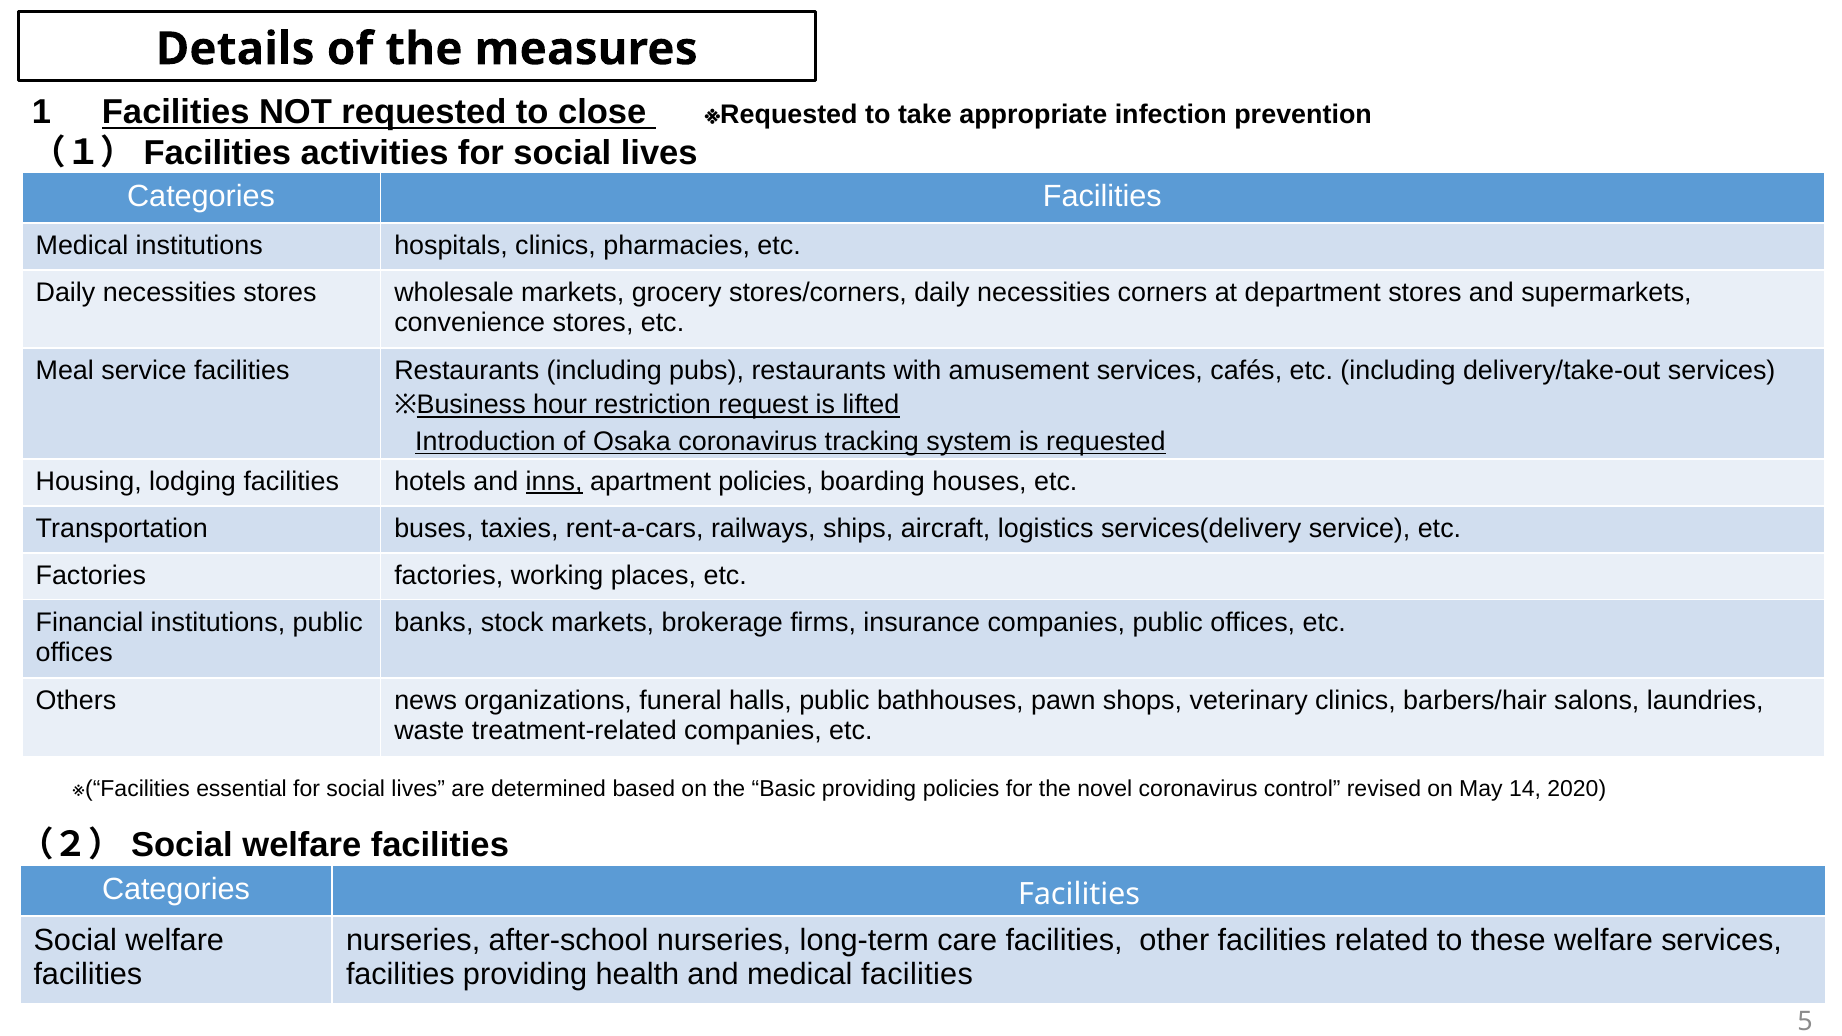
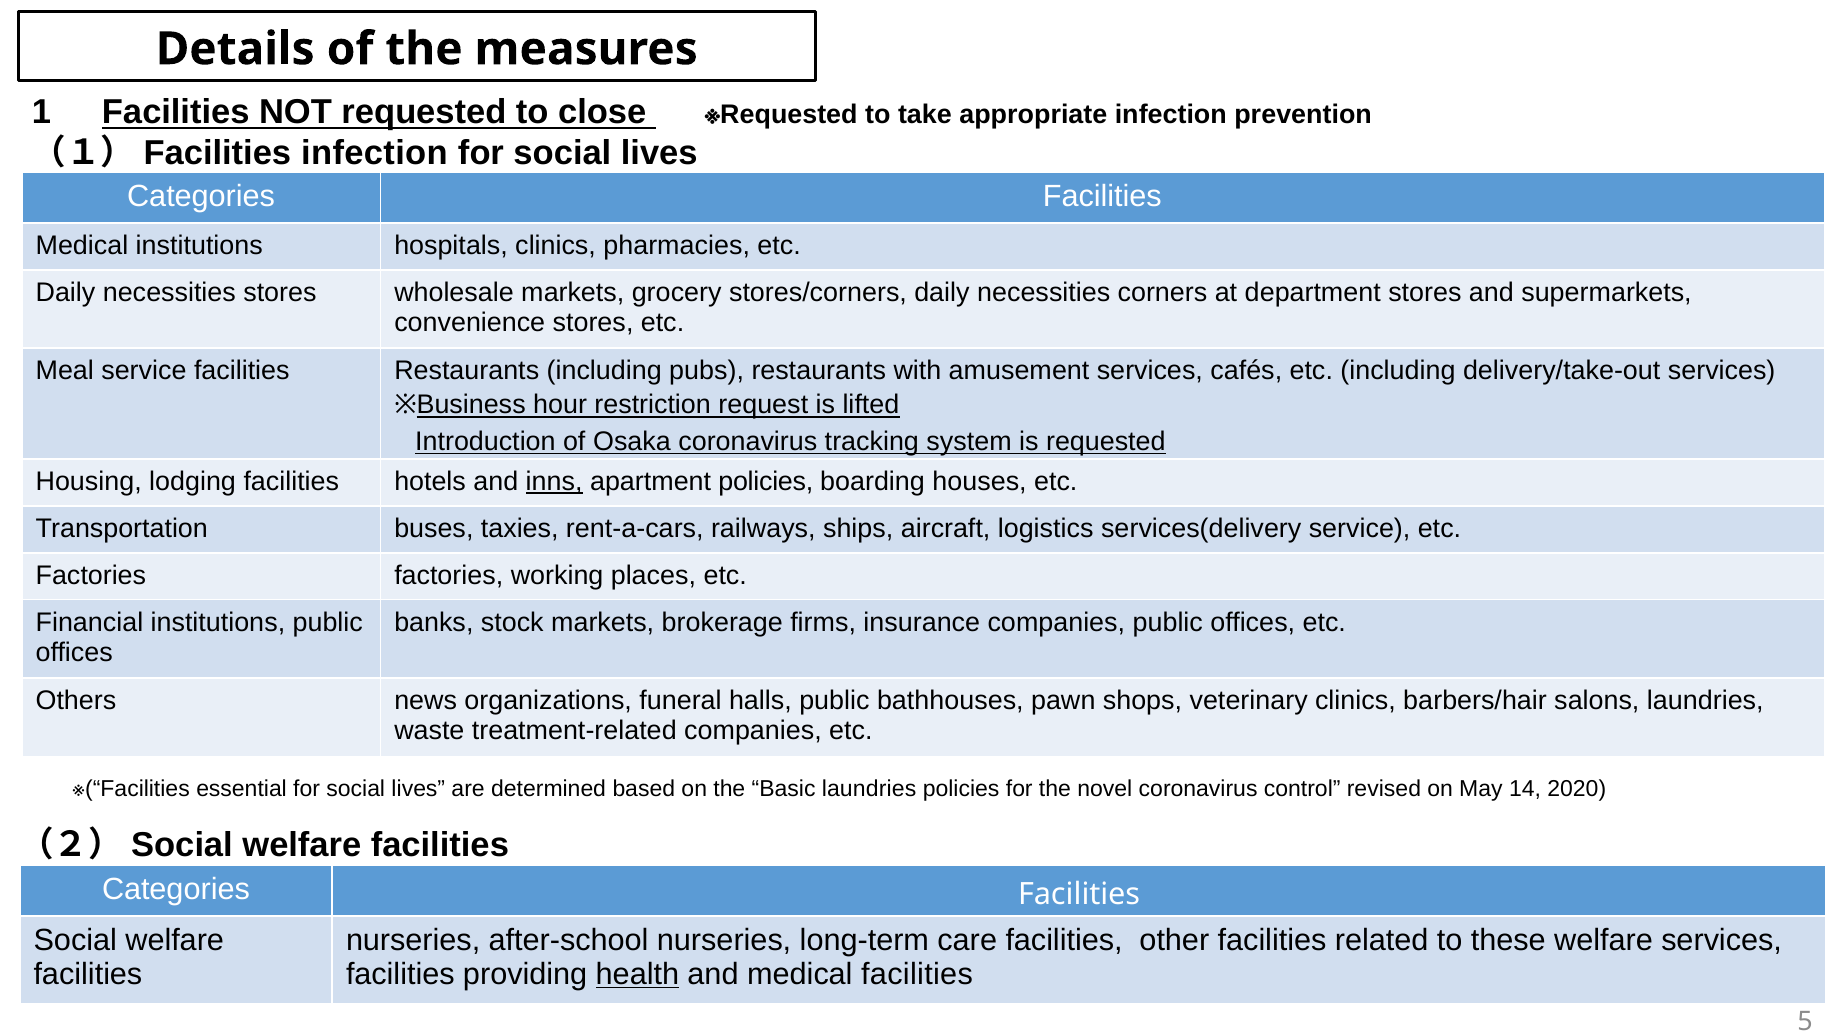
（１）Facilities activities: activities -> infection
Basic providing: providing -> laundries
health underline: none -> present
